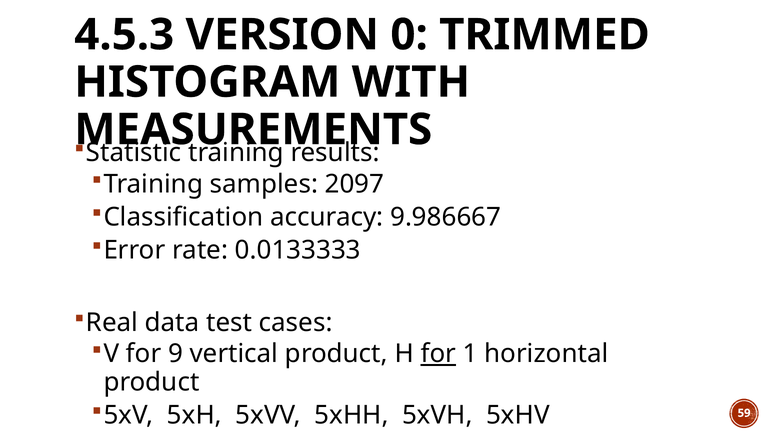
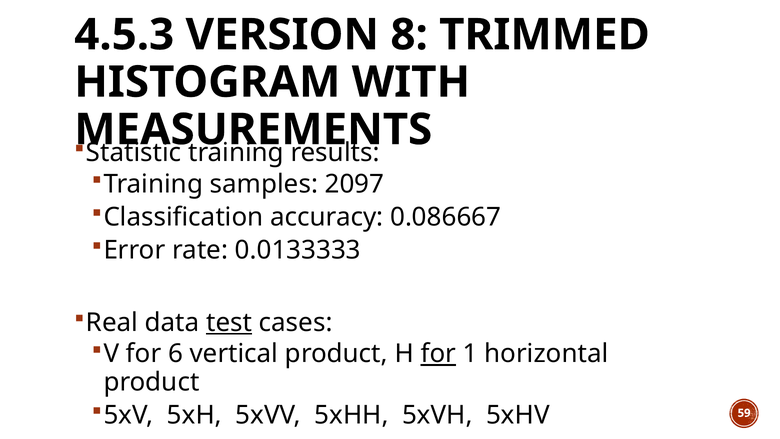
0: 0 -> 8
9.986667: 9.986667 -> 0.086667
test underline: none -> present
9: 9 -> 6
